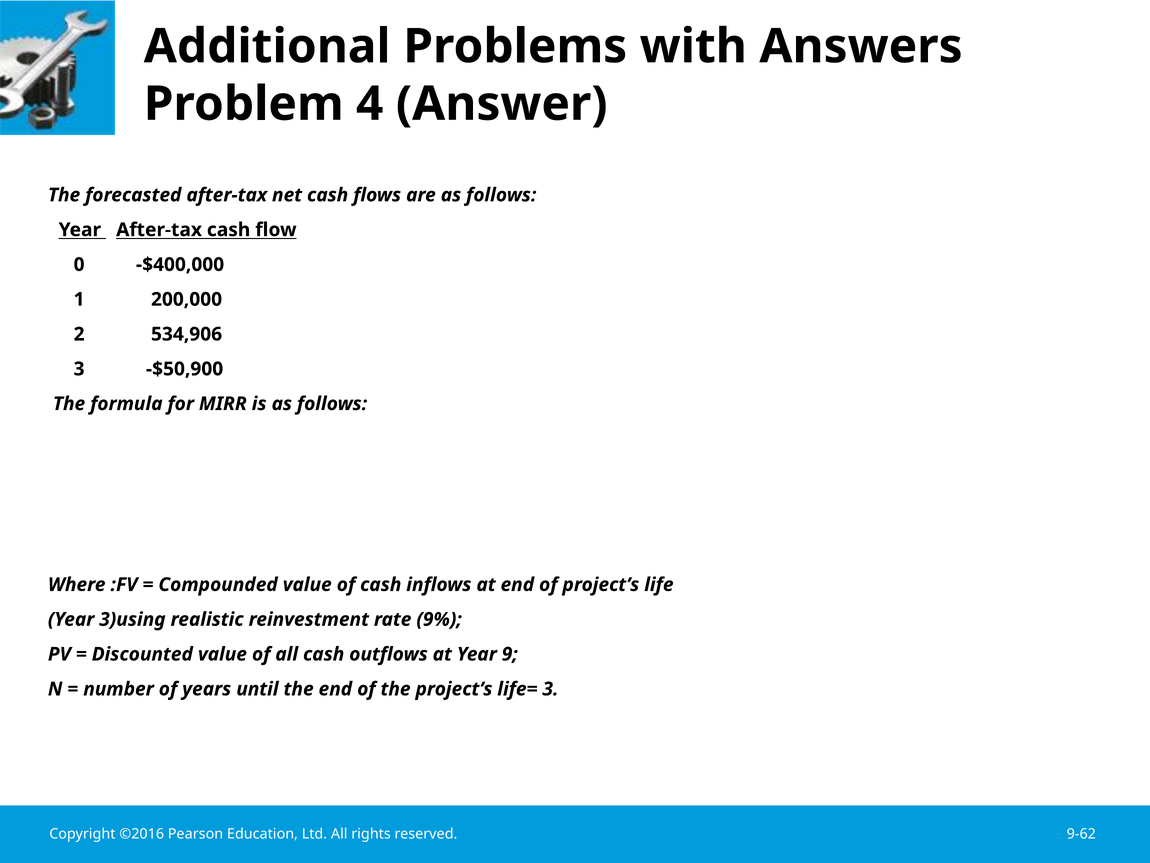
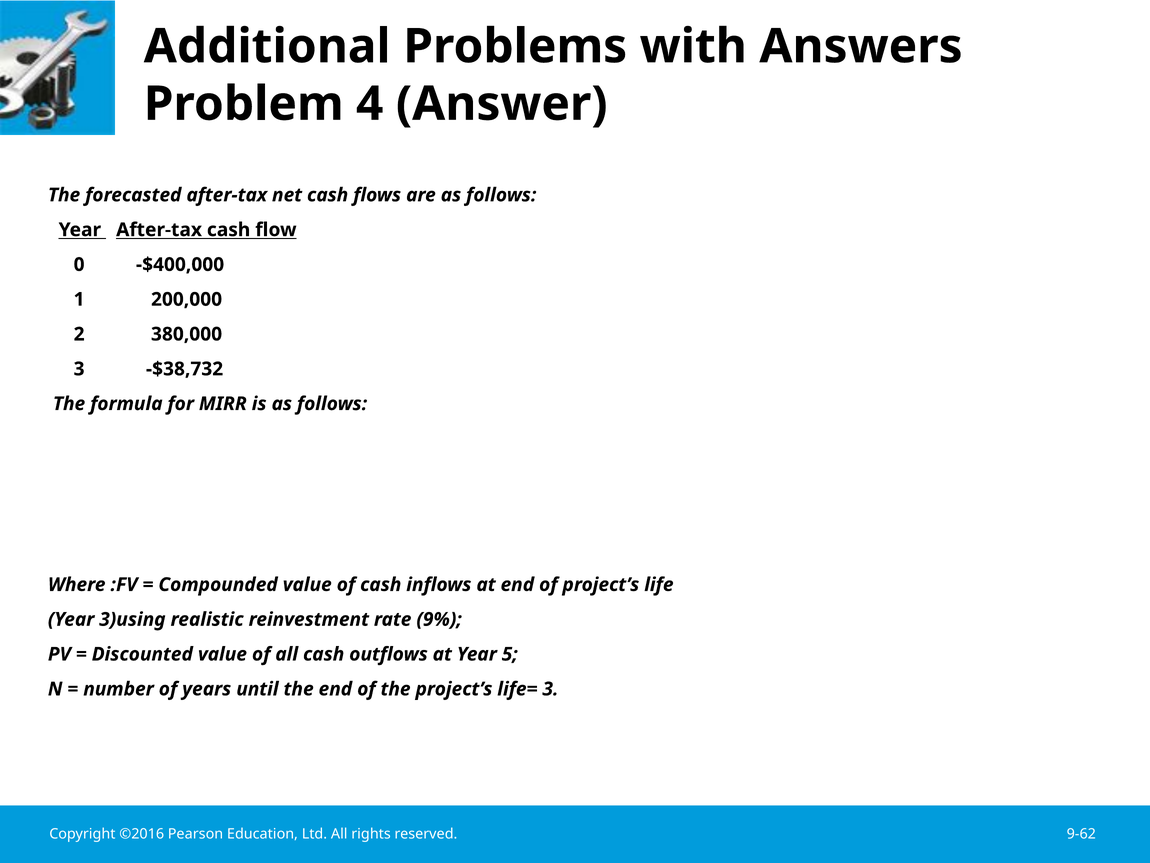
534,906: 534,906 -> 380,000
-$50,900: -$50,900 -> -$38,732
9: 9 -> 5
